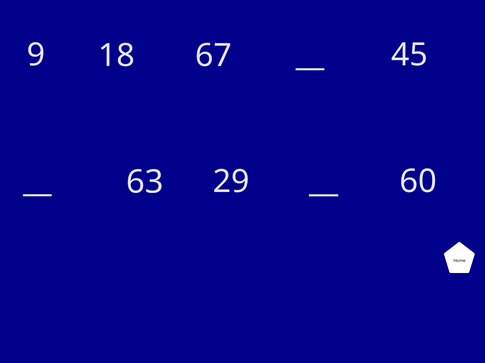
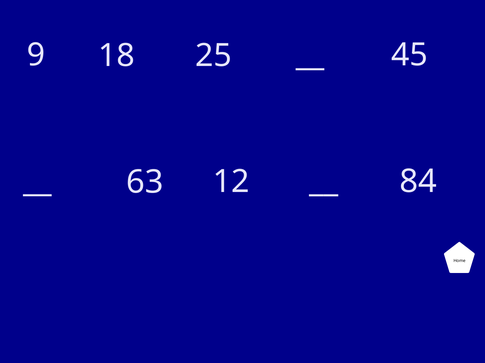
67: 67 -> 25
29: 29 -> 12
60: 60 -> 84
